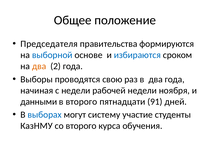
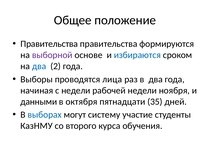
Председателя at (49, 44): Председателя -> Правительства
выборной colour: blue -> purple
два at (39, 66) colour: orange -> blue
свою: свою -> лица
в второго: второго -> октября
91: 91 -> 35
